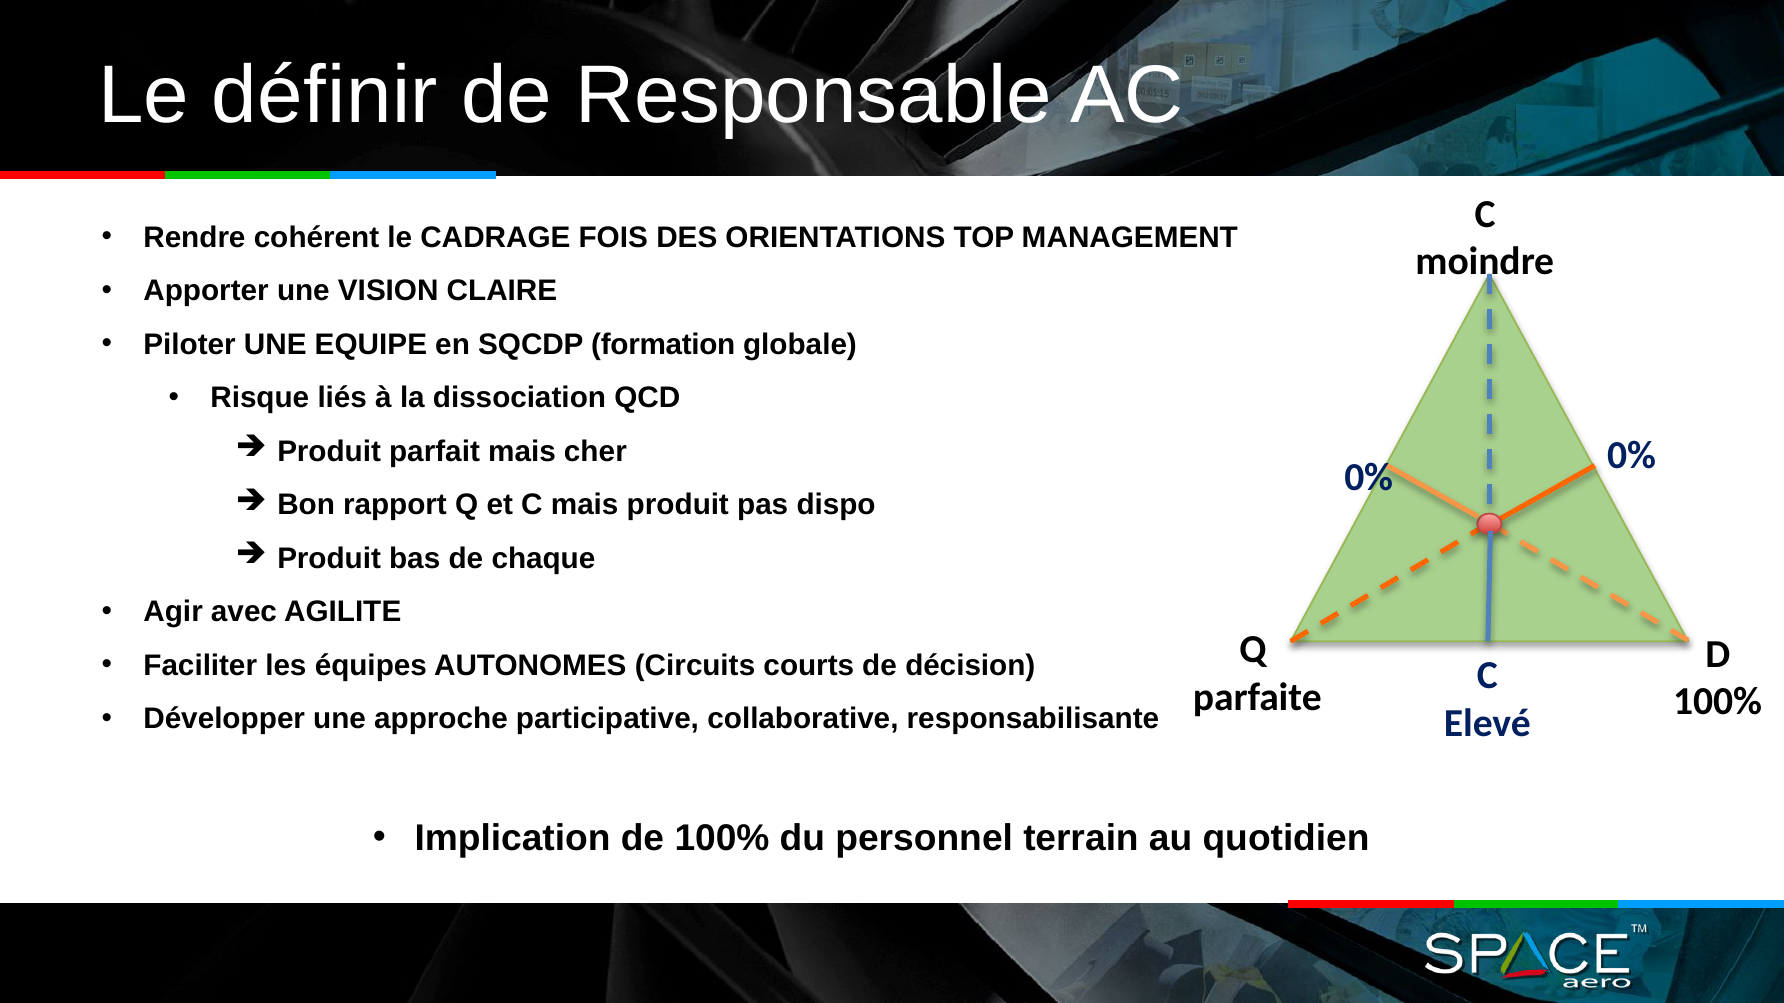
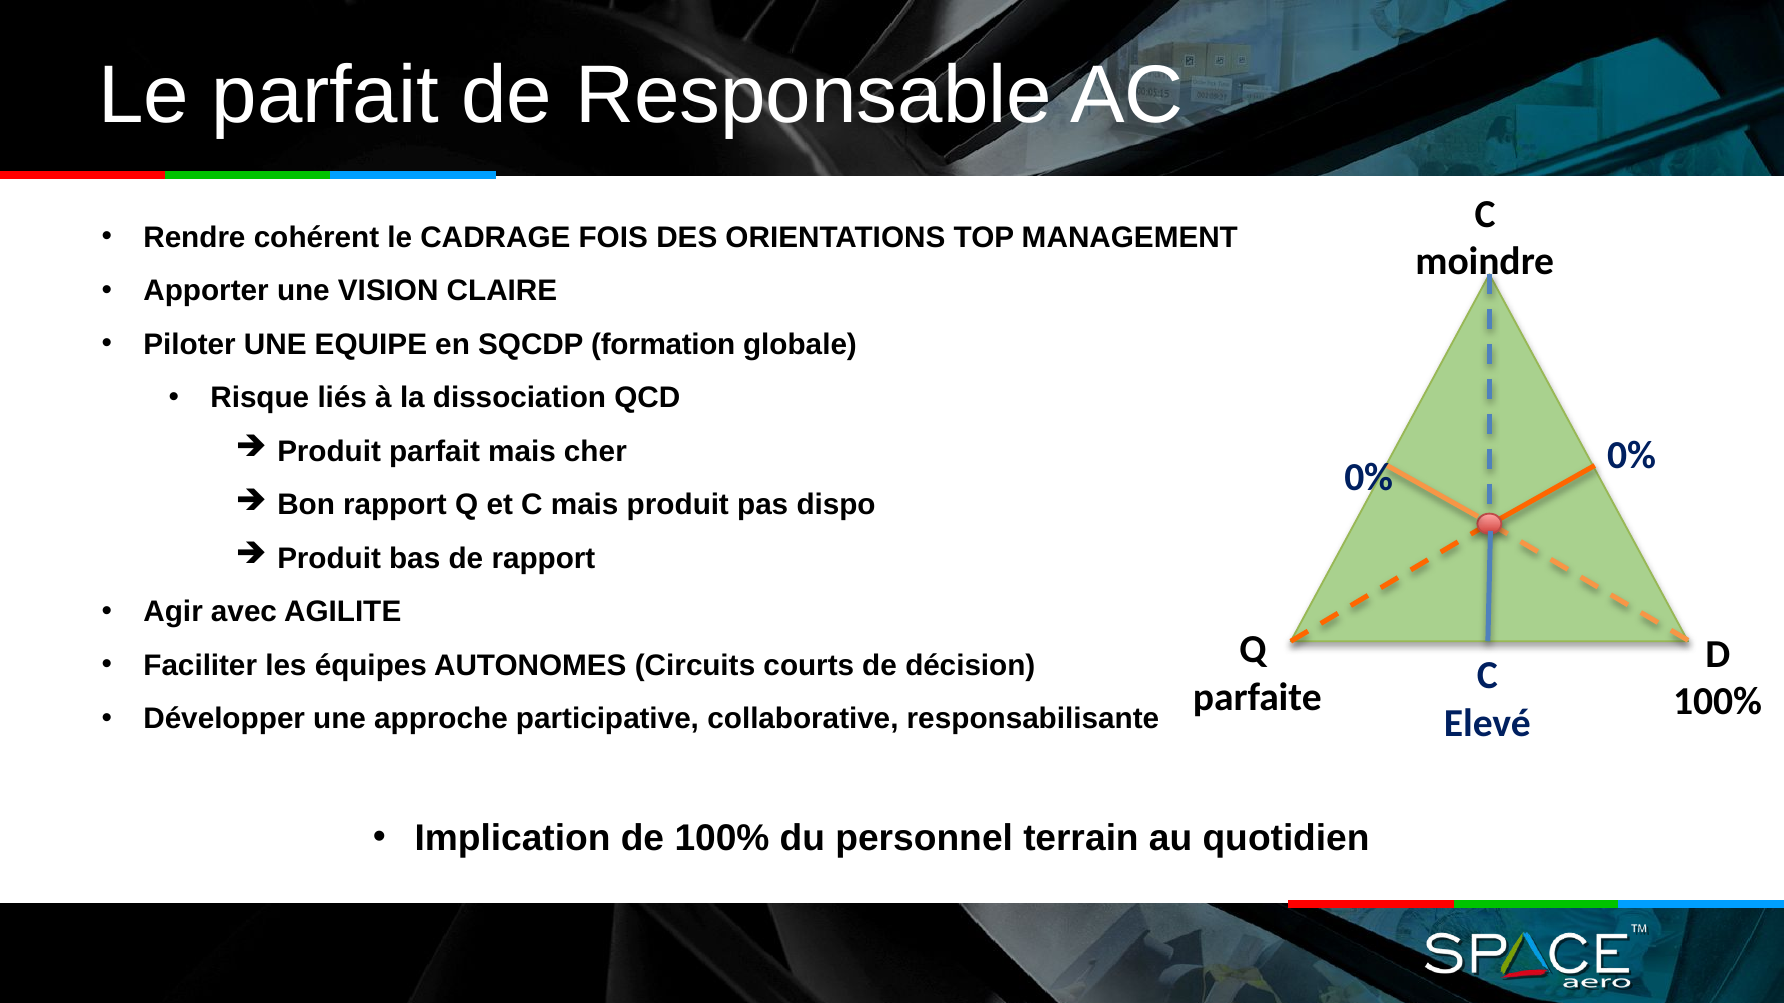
Le définir: définir -> parfait
de chaque: chaque -> rapport
